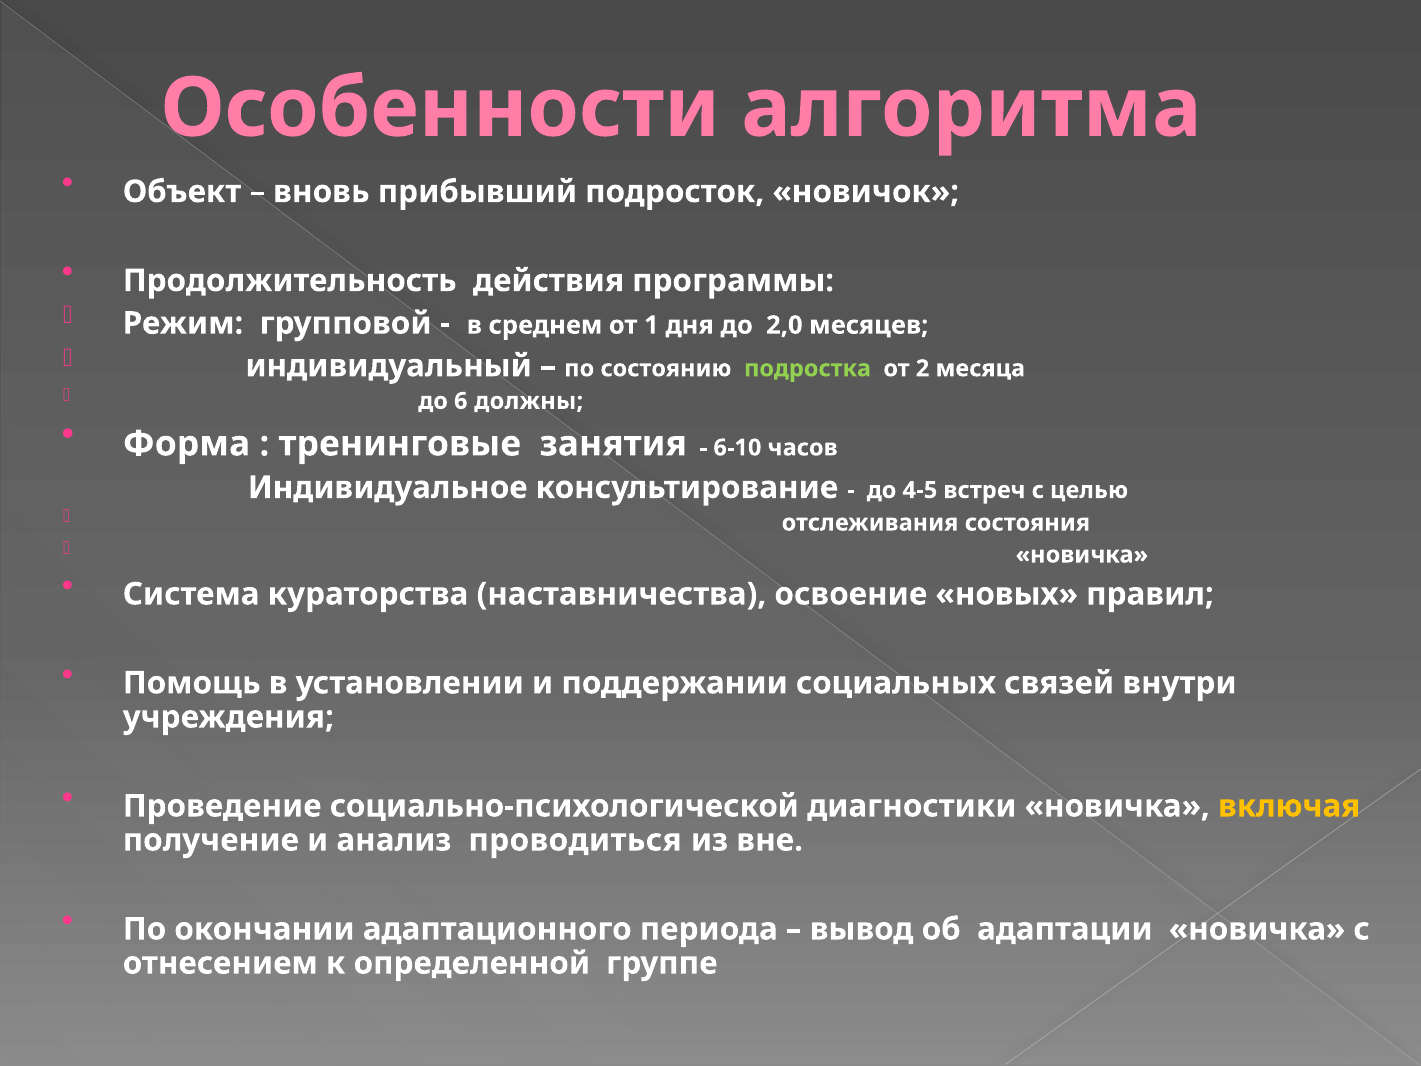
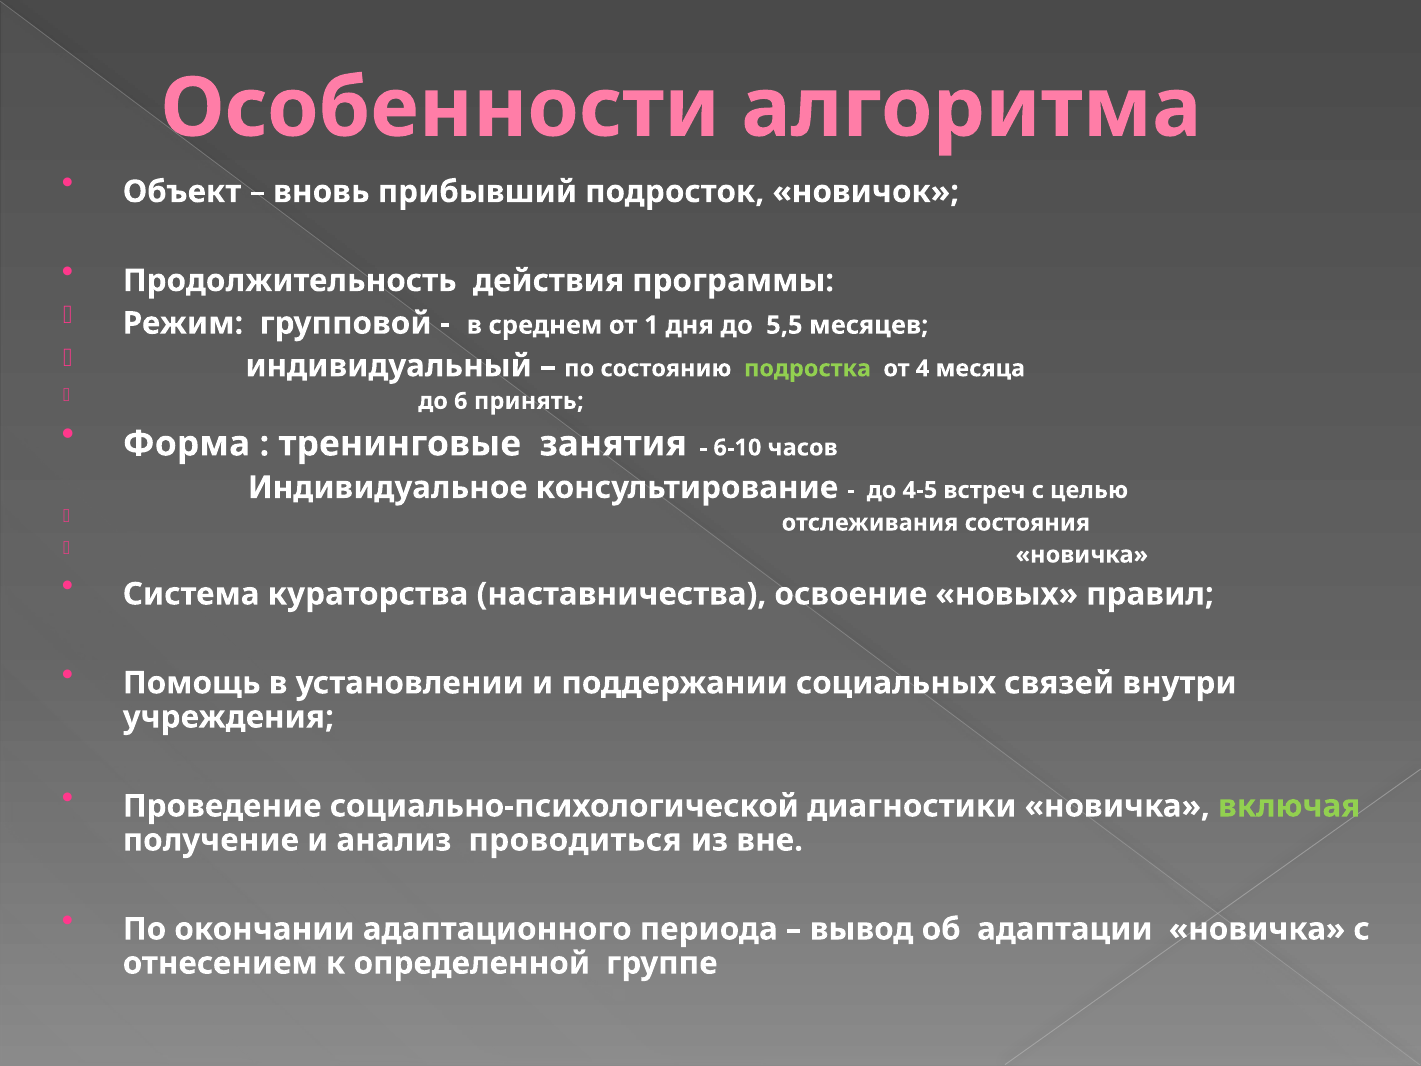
2,0: 2,0 -> 5,5
2: 2 -> 4
должны: должны -> принять
включая colour: yellow -> light green
